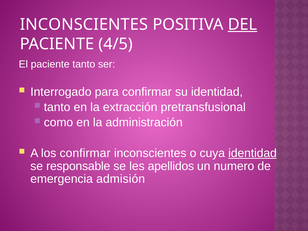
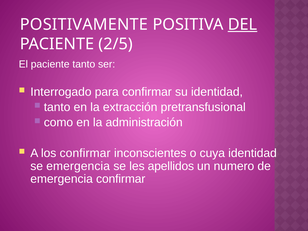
INCONSCIENTES at (84, 25): INCONSCIENTES -> POSITIVAMENTE
4/5: 4/5 -> 2/5
identidad at (252, 153) underline: present -> none
se responsable: responsable -> emergencia
emergencia admisión: admisión -> confirmar
